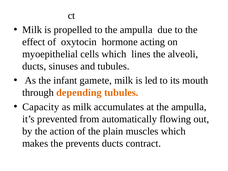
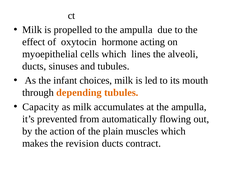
gamete: gamete -> choices
prevents: prevents -> revision
